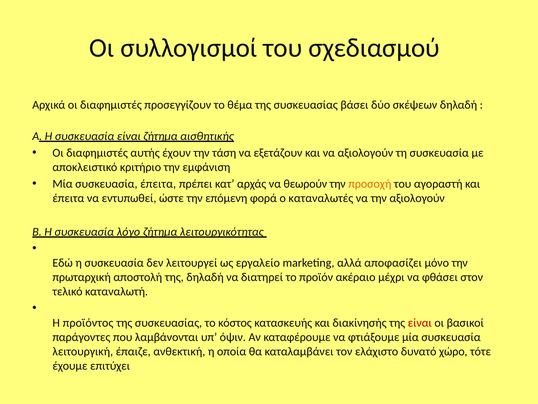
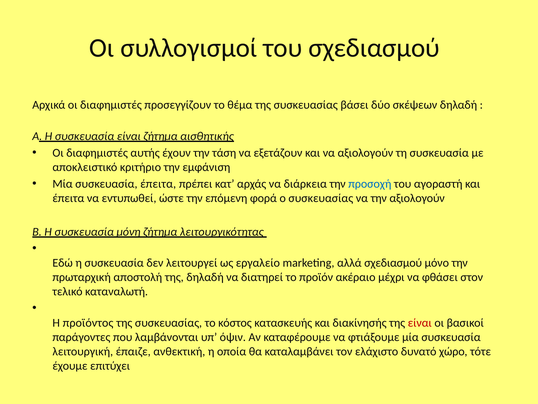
θεωρούν: θεωρούν -> διάρκεια
προσοχή colour: orange -> blue
ο καταναλωτές: καταναλωτές -> συσκευασίας
λόγο: λόγο -> μόνη
αλλά αποφασίζει: αποφασίζει -> σχεδιασμού
